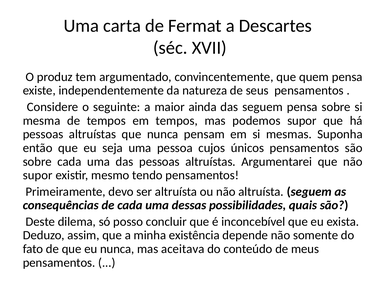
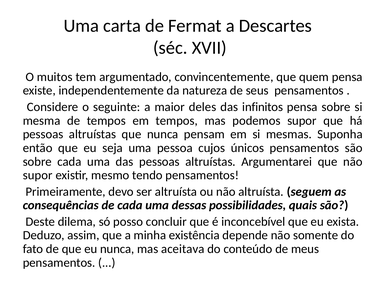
produz: produz -> muitos
ainda: ainda -> deles
das seguem: seguem -> infinitos
